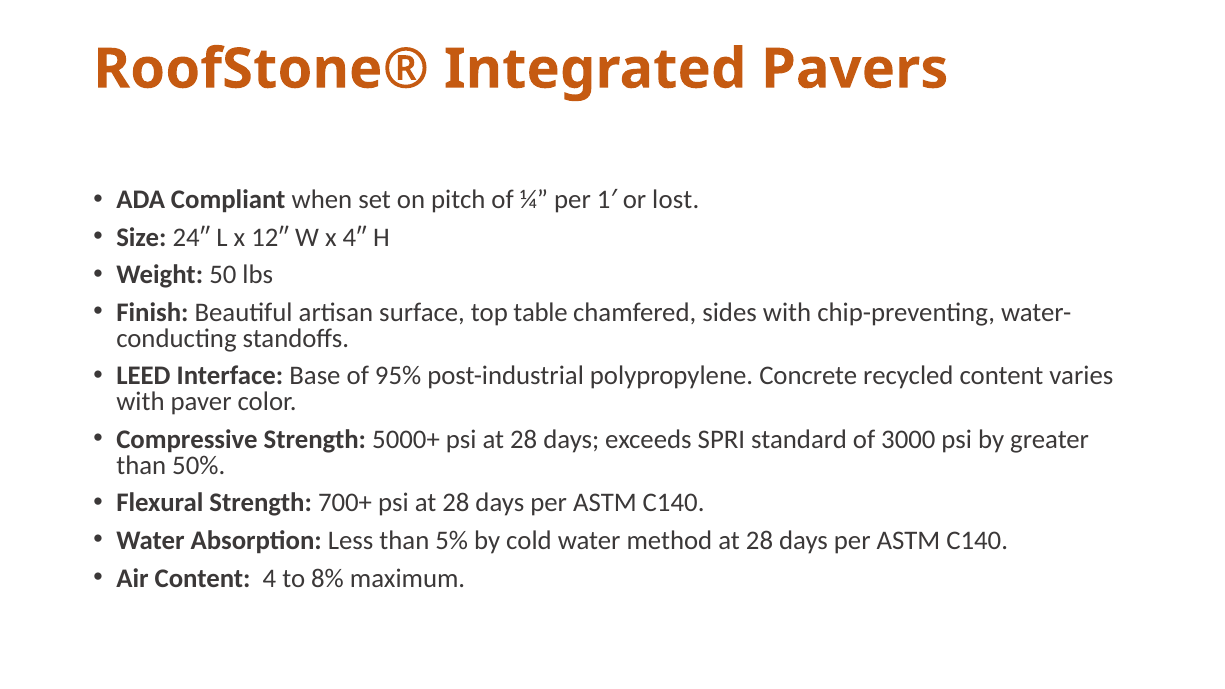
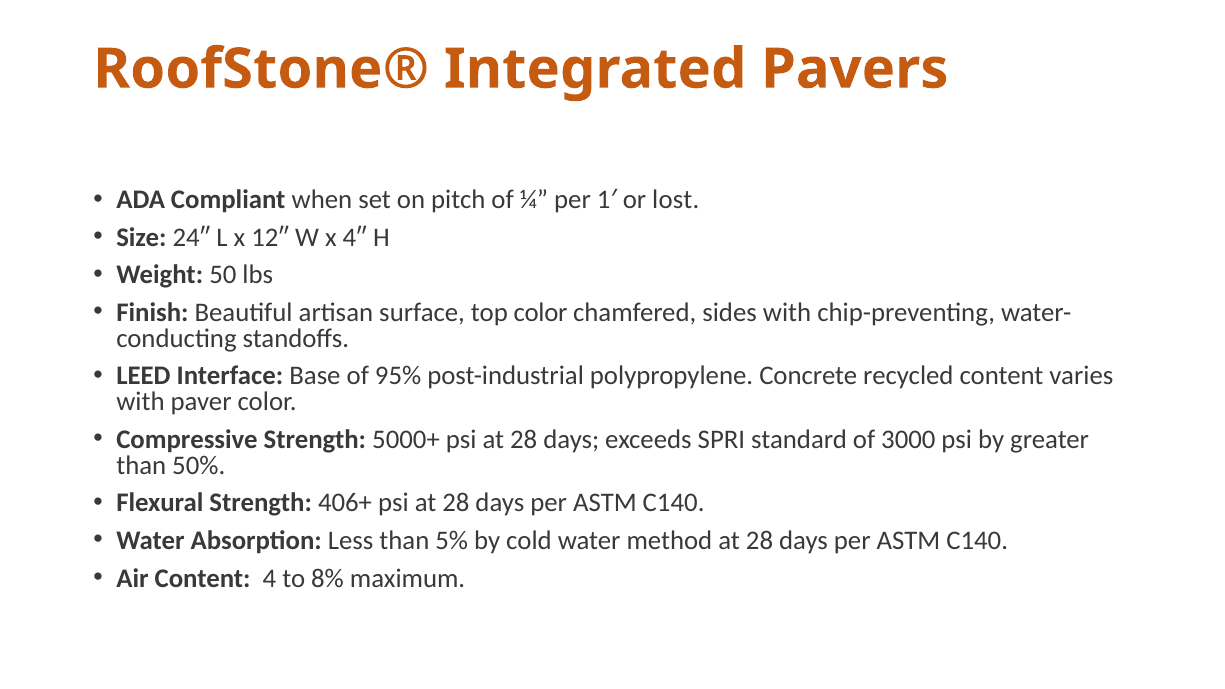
top table: table -> color
700+: 700+ -> 406+
